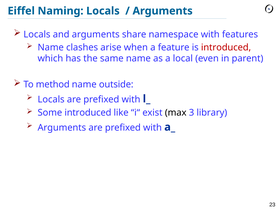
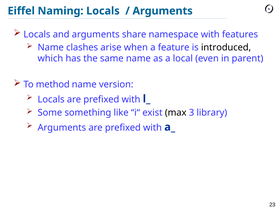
introduced at (226, 47) colour: red -> black
outside: outside -> version
Some introduced: introduced -> something
